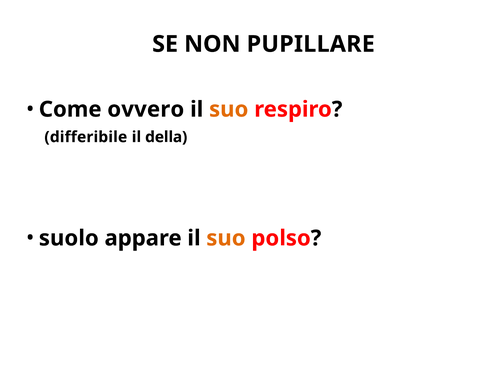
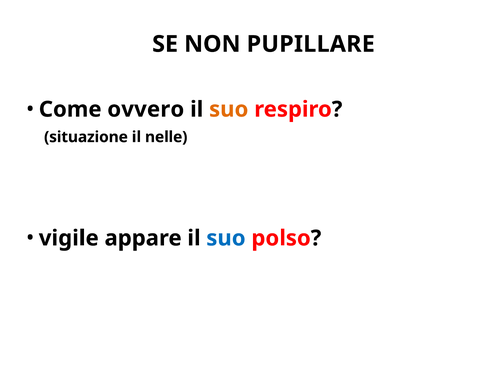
differibile: differibile -> situazione
della: della -> nelle
suolo: suolo -> vigile
suo at (226, 238) colour: orange -> blue
